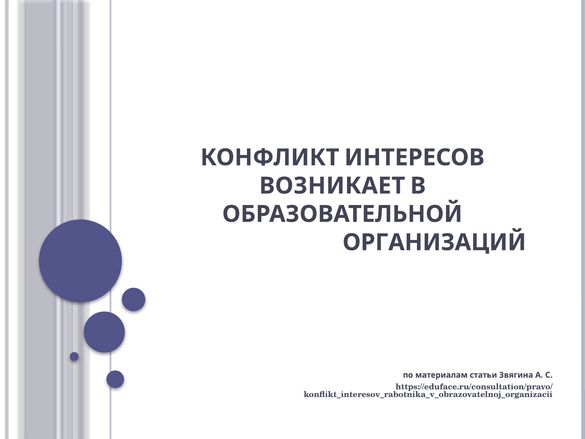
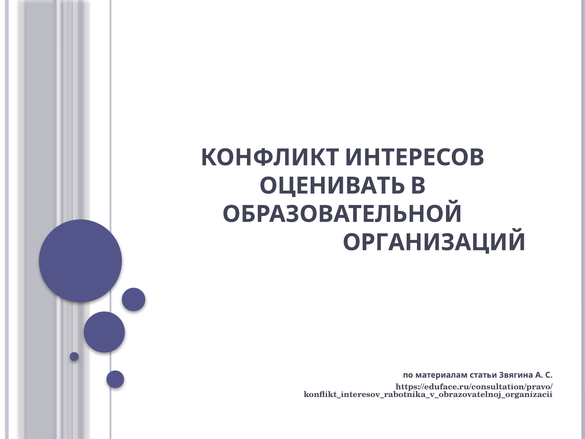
ВОЗНИКАЕТ: ВОЗНИКАЕТ -> ОЦЕНИВАТЬ
